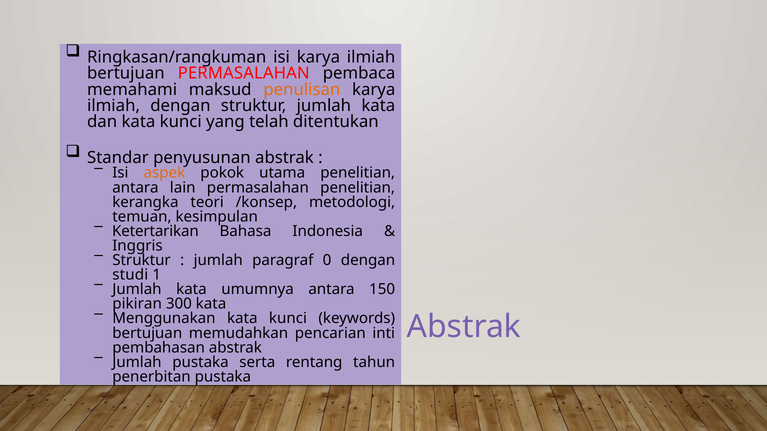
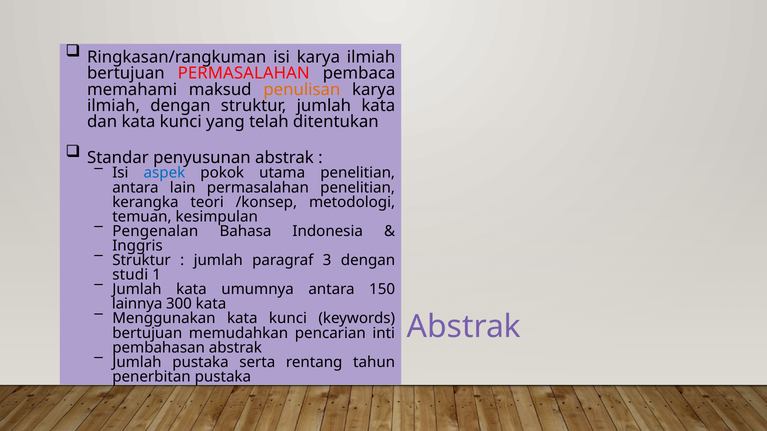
aspek colour: orange -> blue
Ketertarikan: Ketertarikan -> Pengenalan
0: 0 -> 3
pikiran: pikiran -> lainnya
